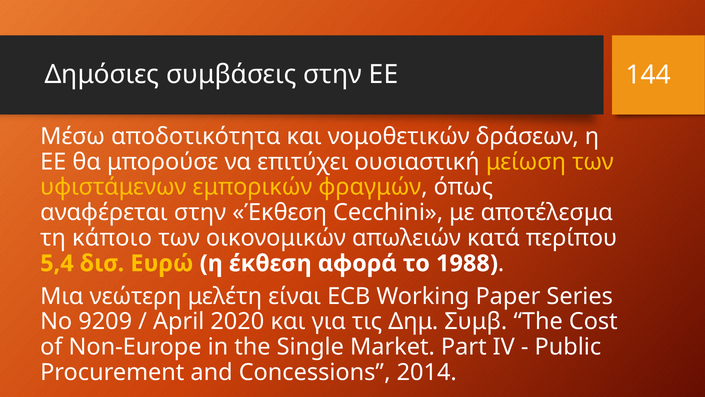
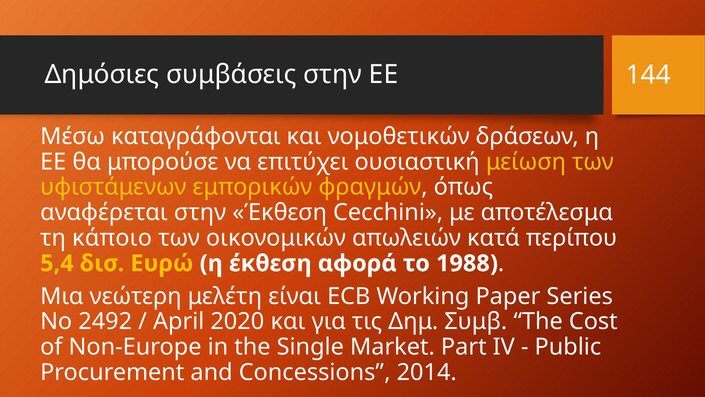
αποδοτικότητα: αποδοτικότητα -> καταγράφονται
9209: 9209 -> 2492
